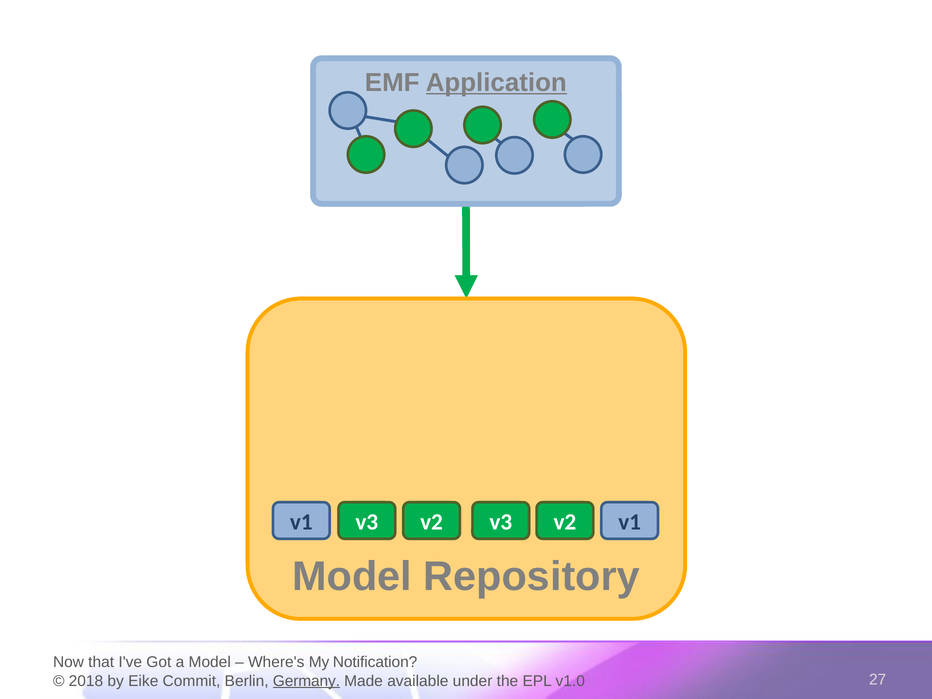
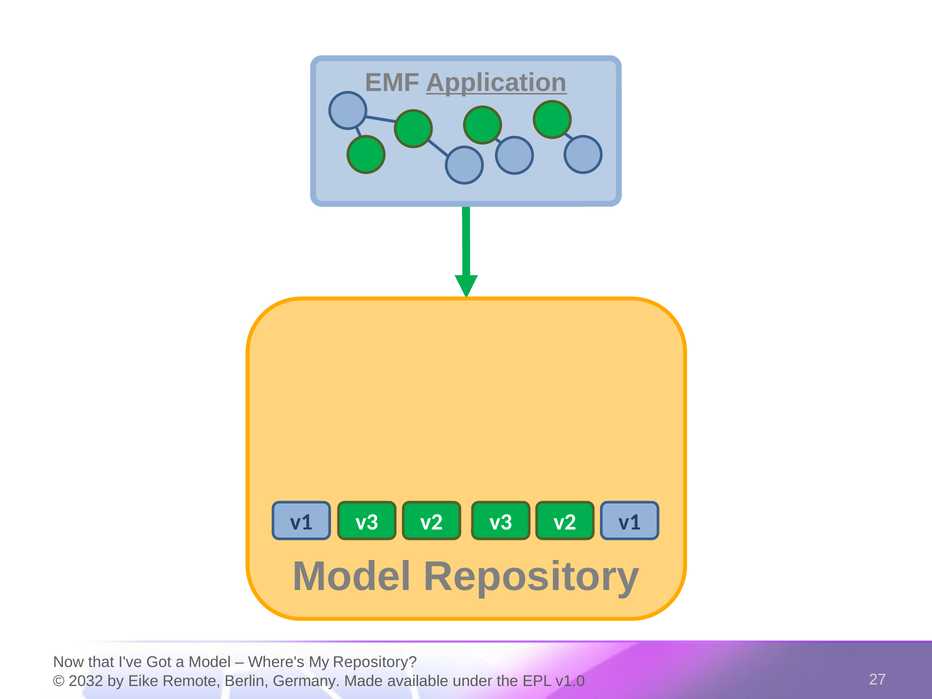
My Notification: Notification -> Repository
2018: 2018 -> 2032
Commit: Commit -> Remote
Germany underline: present -> none
